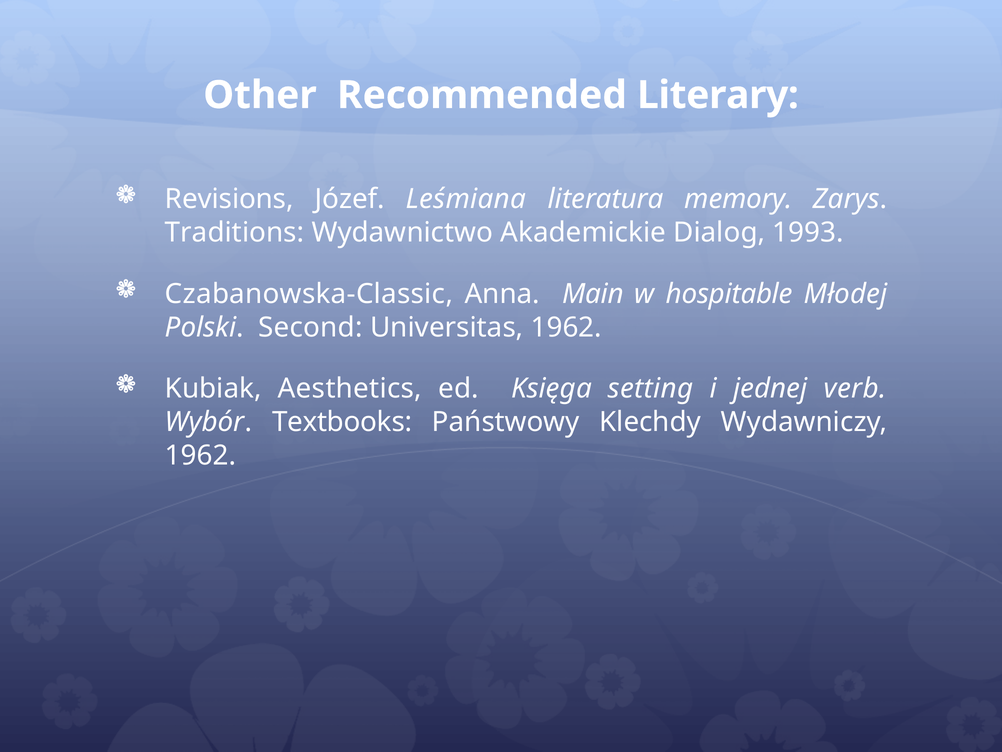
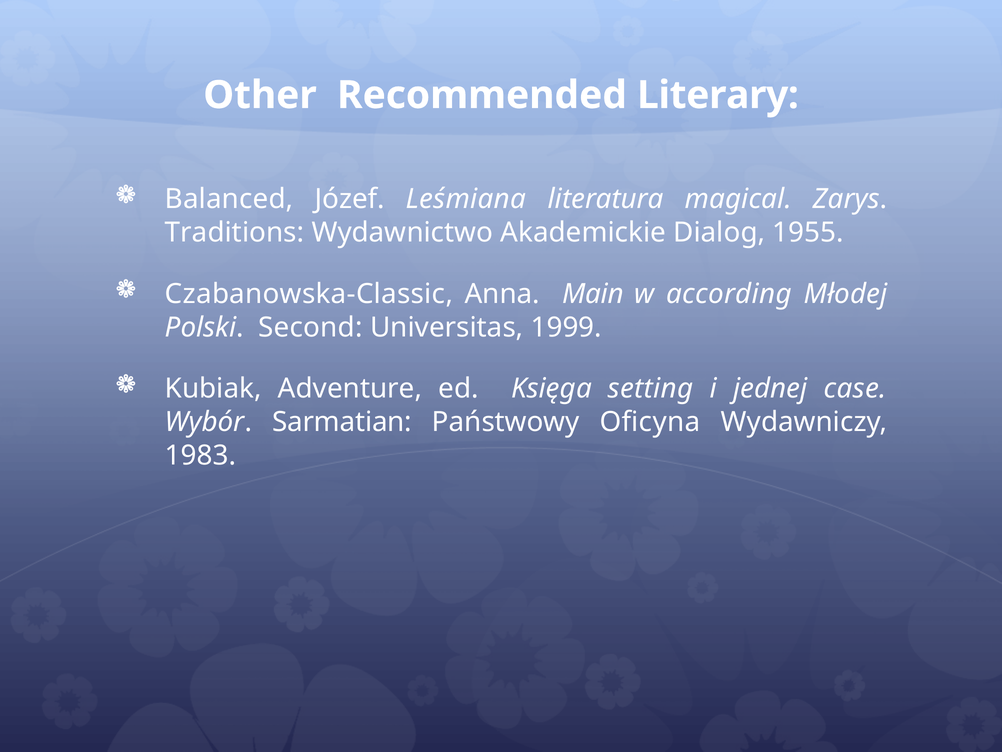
Revisions: Revisions -> Balanced
memory: memory -> magical
1993: 1993 -> 1955
hospitable: hospitable -> according
Universitas 1962: 1962 -> 1999
Aesthetics: Aesthetics -> Adventure
verb: verb -> case
Textbooks: Textbooks -> Sarmatian
Klechdy: Klechdy -> Oficyna
1962 at (200, 455): 1962 -> 1983
